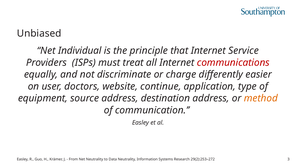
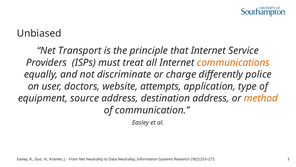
Individual: Individual -> Transport
communications colour: red -> orange
easier: easier -> police
continue: continue -> attempts
